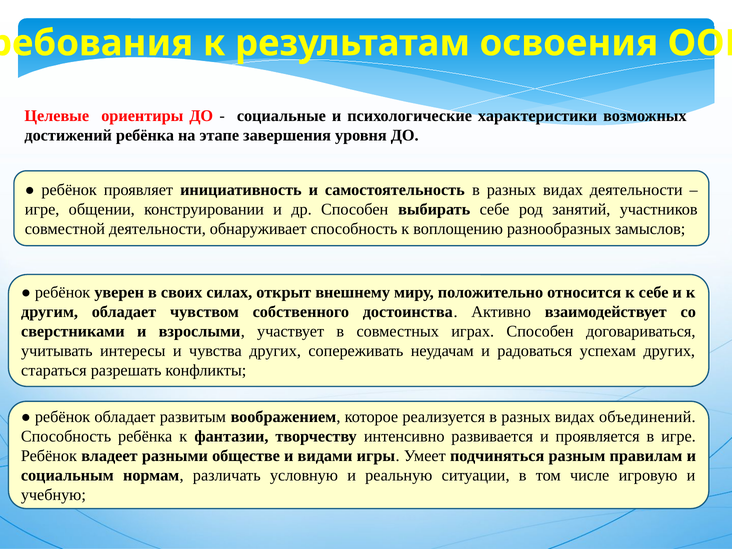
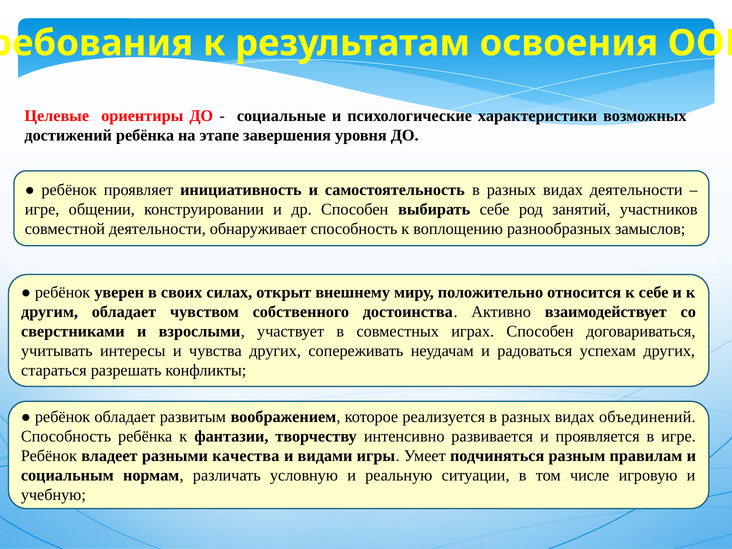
обществе: обществе -> качества
